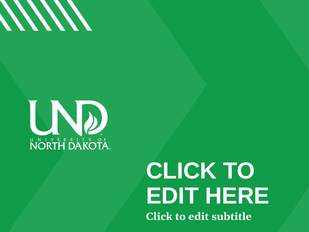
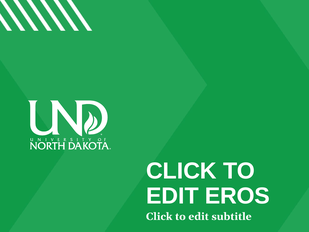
HERE: HERE -> EROS
